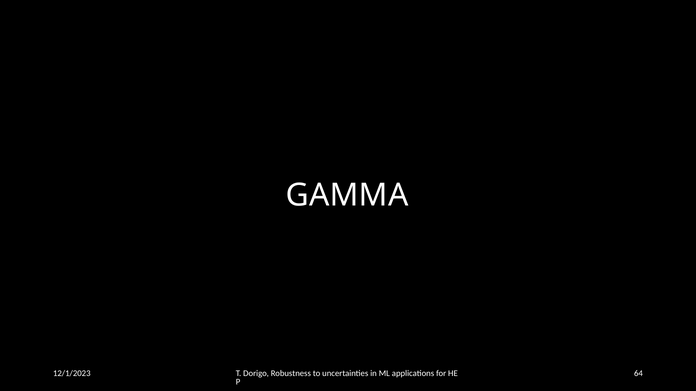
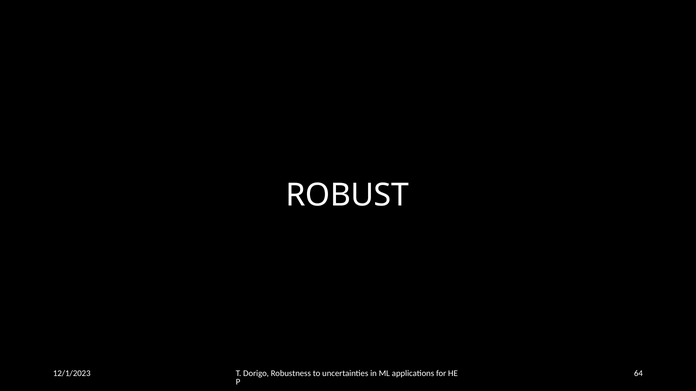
GAMMA: GAMMA -> ROBUST
